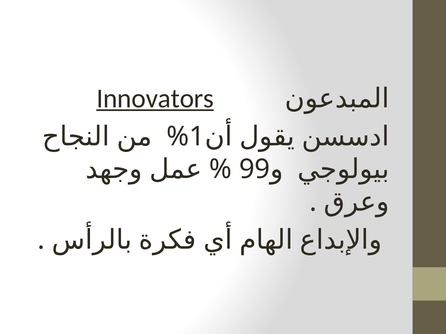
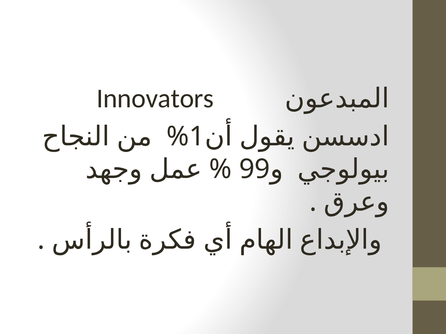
Innovators underline: present -> none
